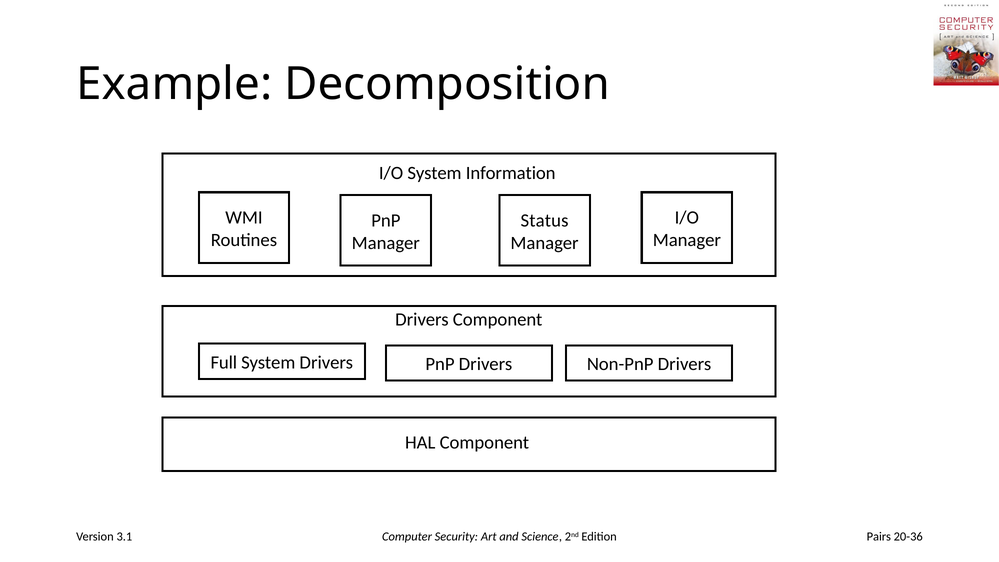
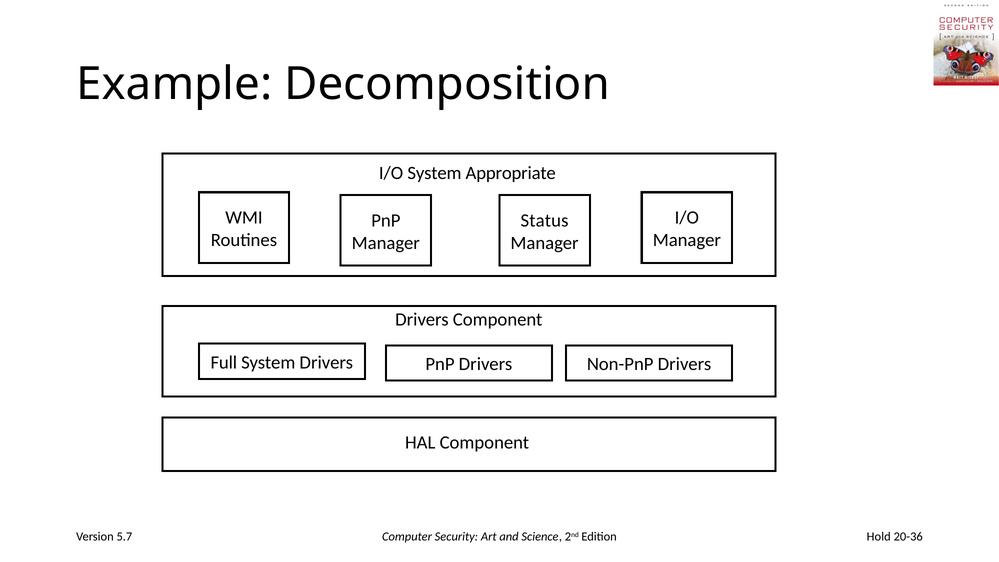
Information: Information -> Appropriate
3.1: 3.1 -> 5.7
Pairs: Pairs -> Hold
